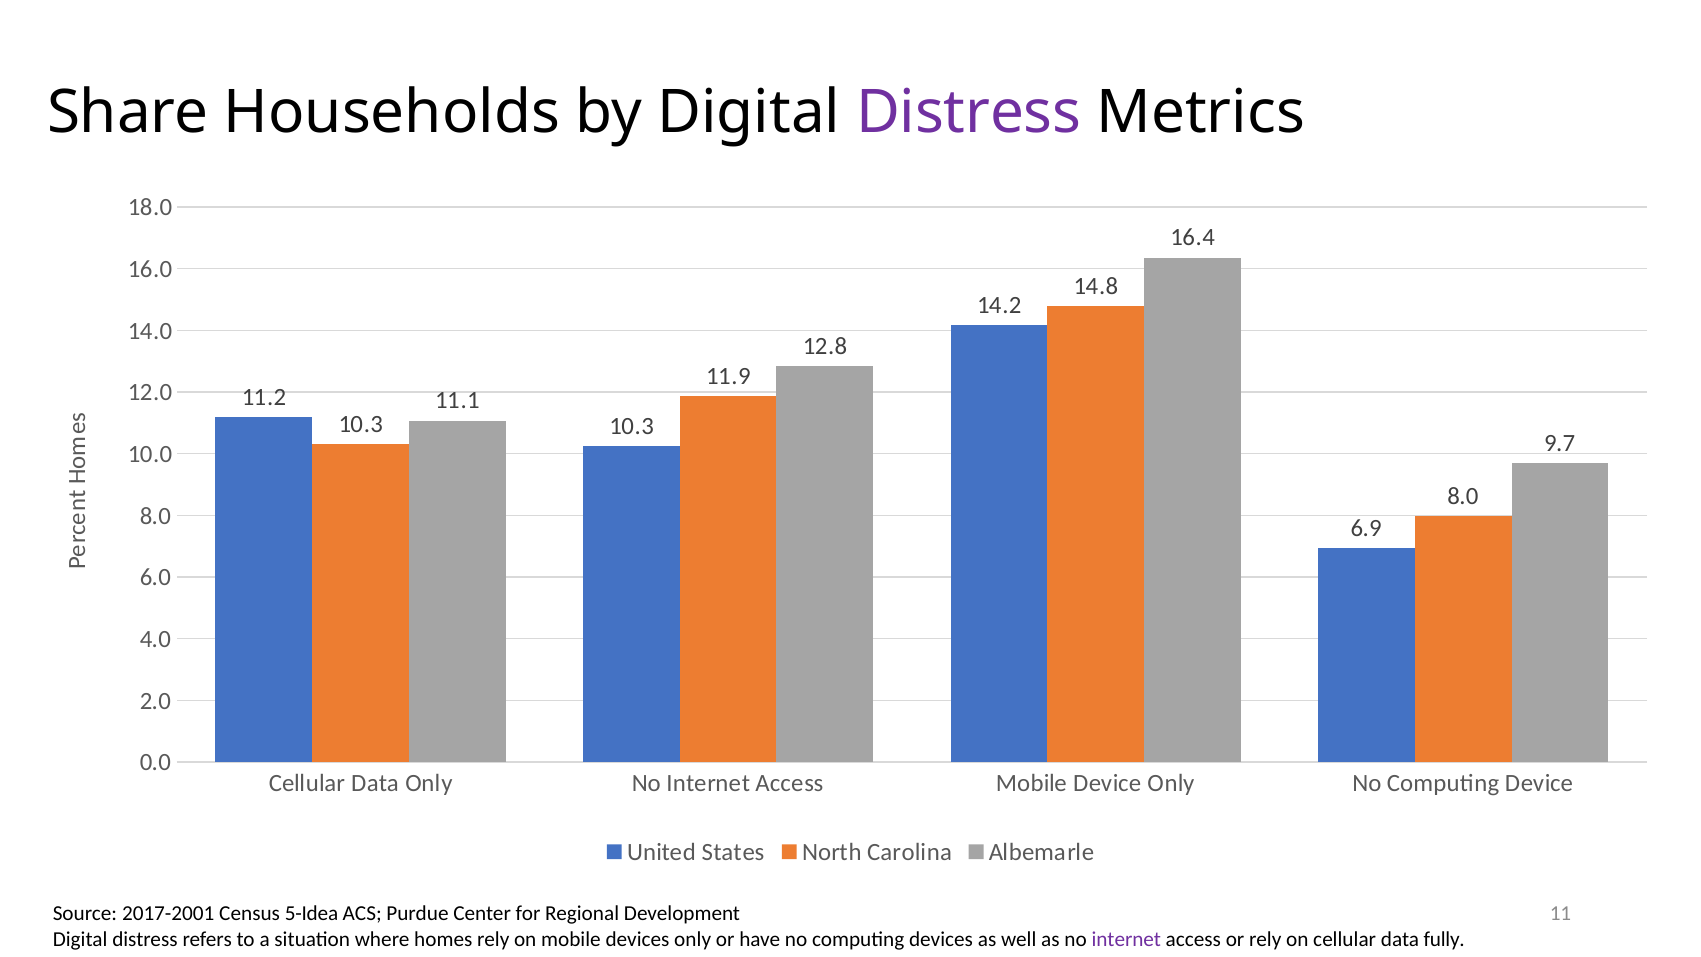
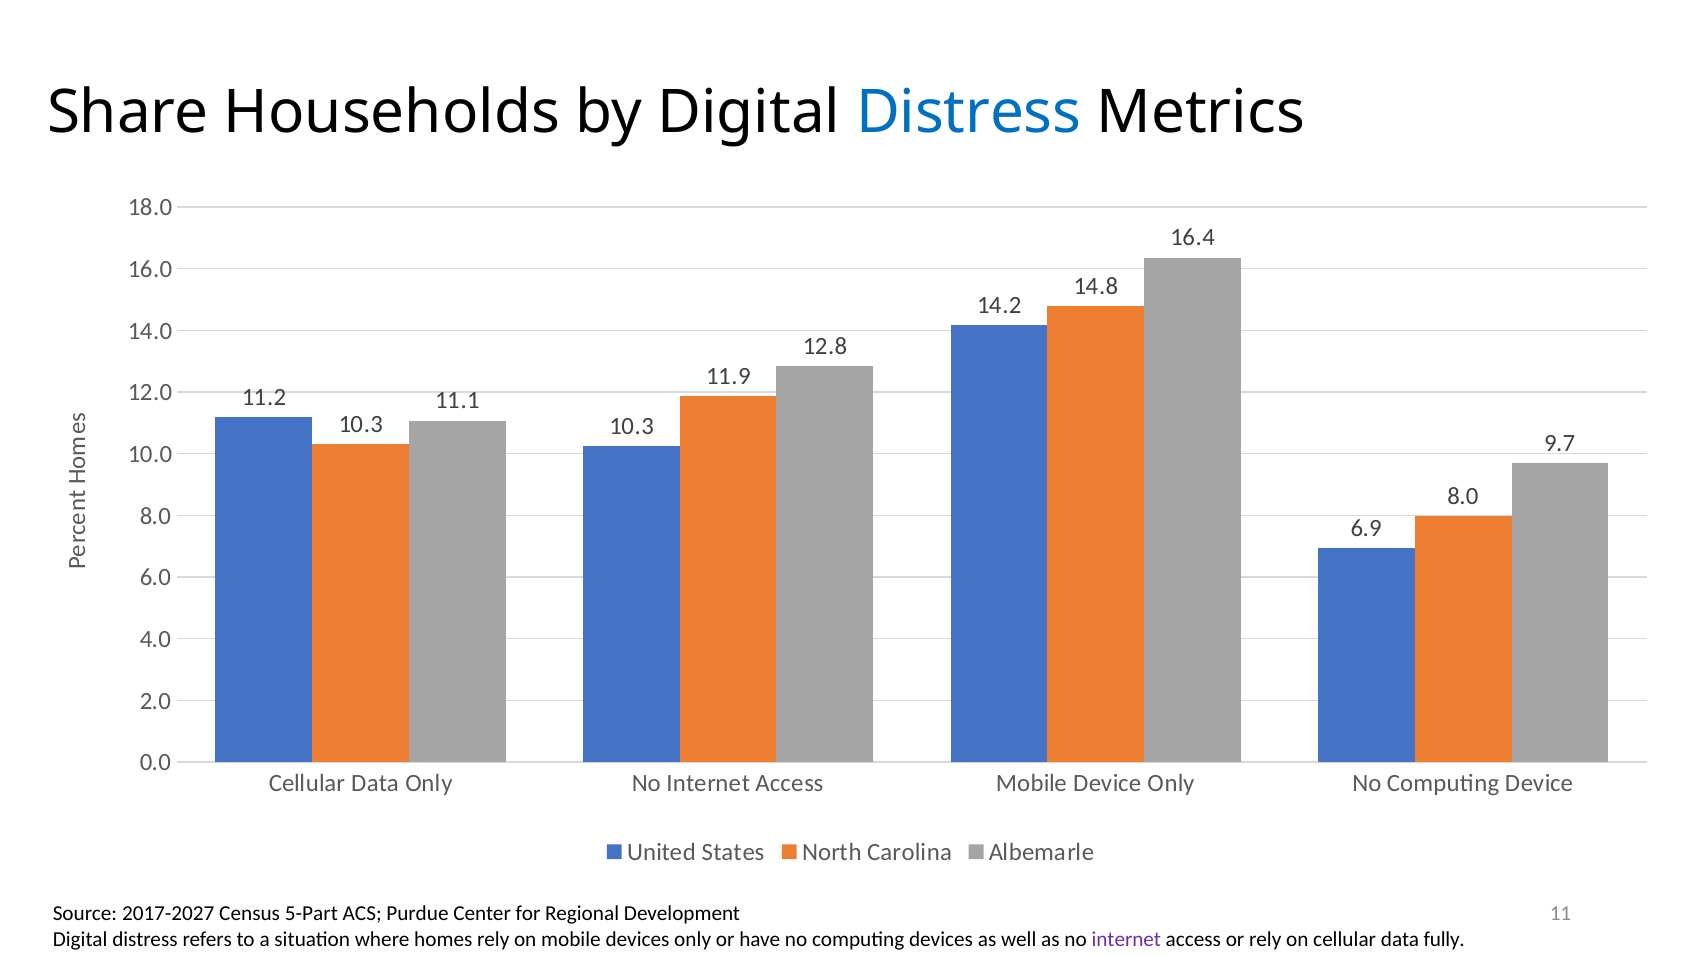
Distress at (969, 113) colour: purple -> blue
2017-2001: 2017-2001 -> 2017-2027
5-Idea: 5-Idea -> 5-Part
